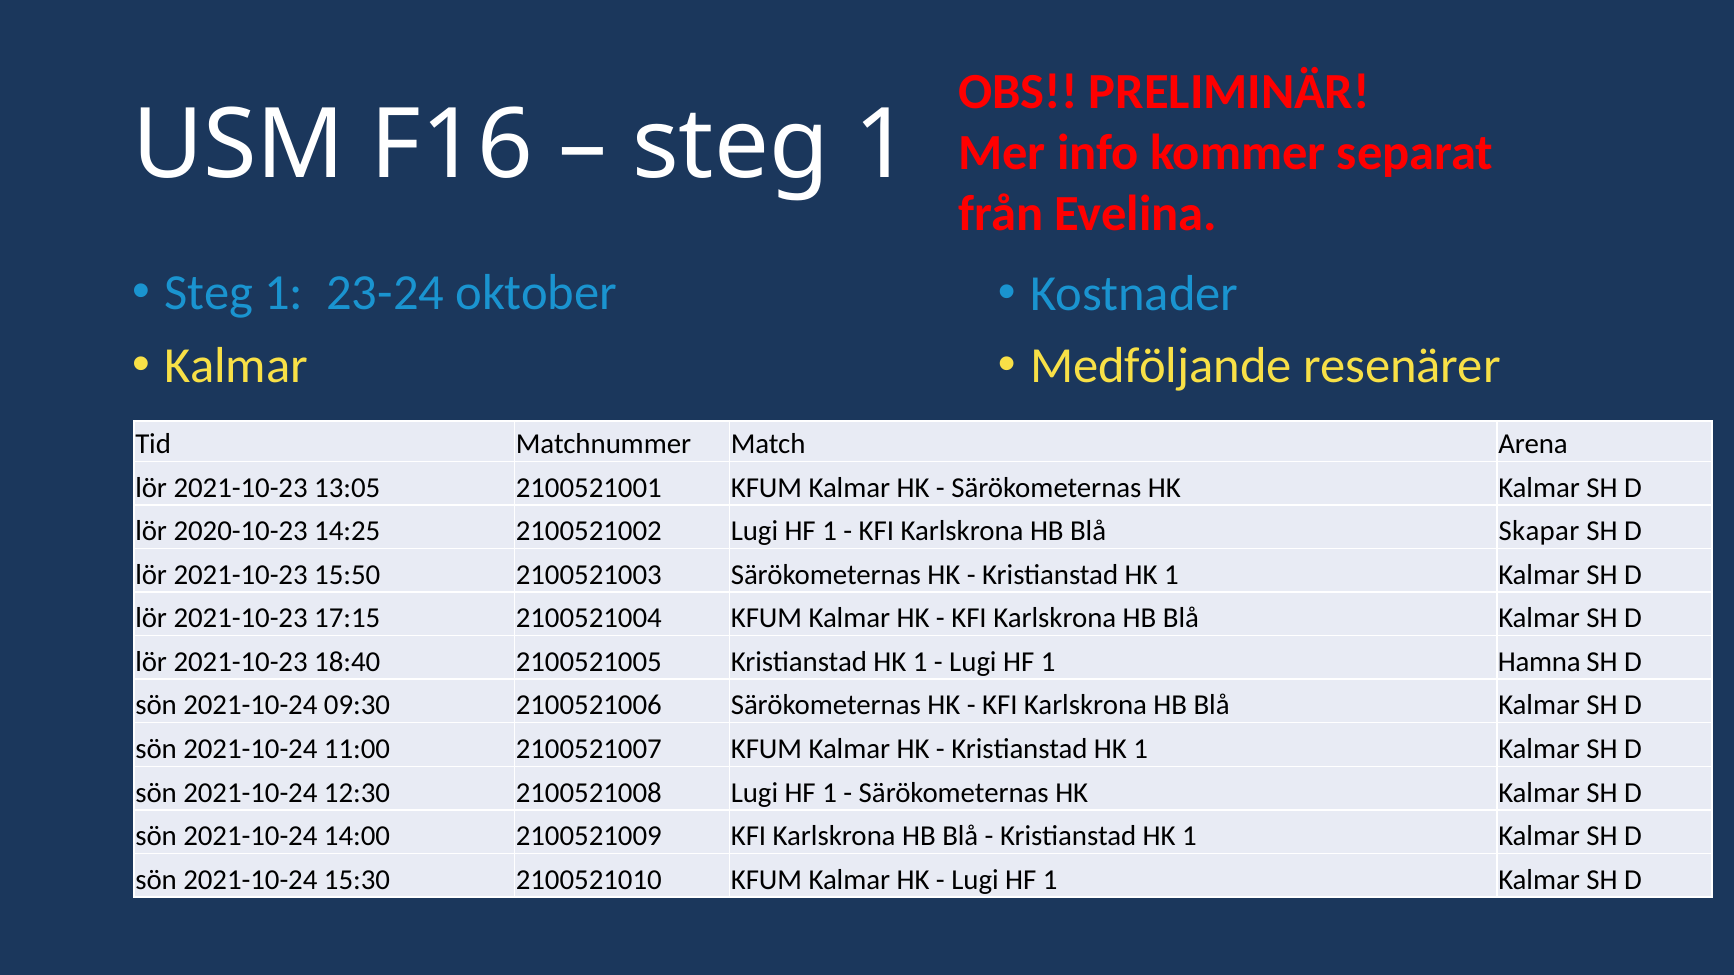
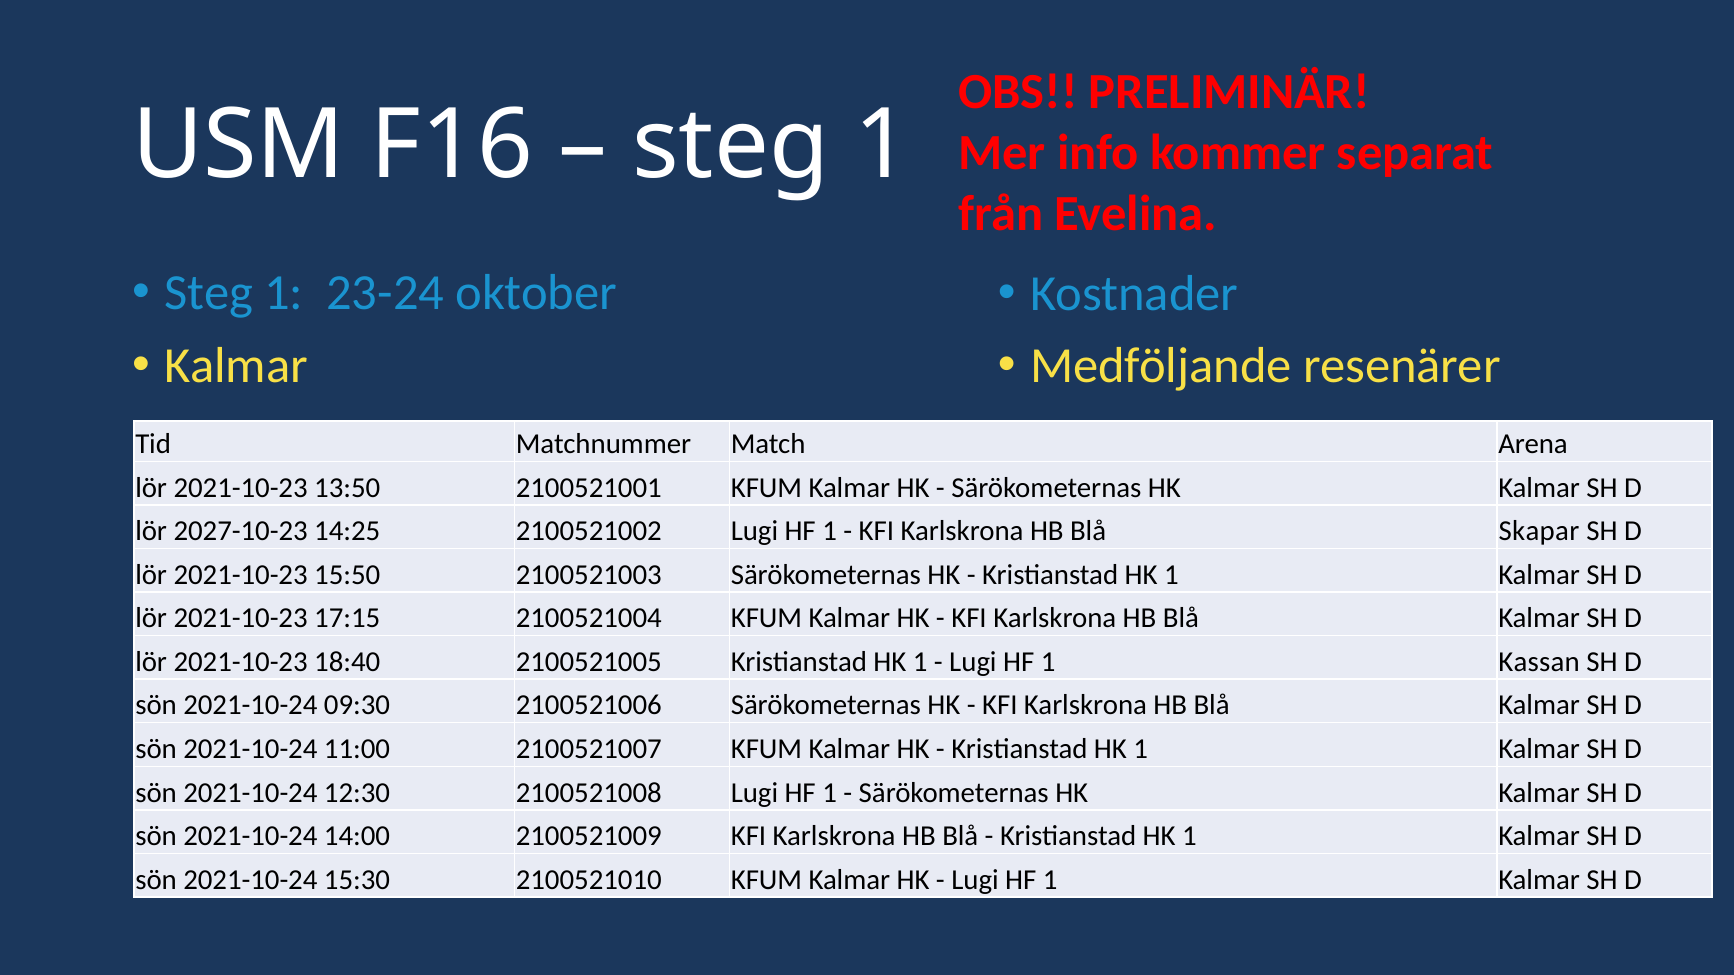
13:05: 13:05 -> 13:50
2020-10-23: 2020-10-23 -> 2027-10-23
Hamna: Hamna -> Kassan
